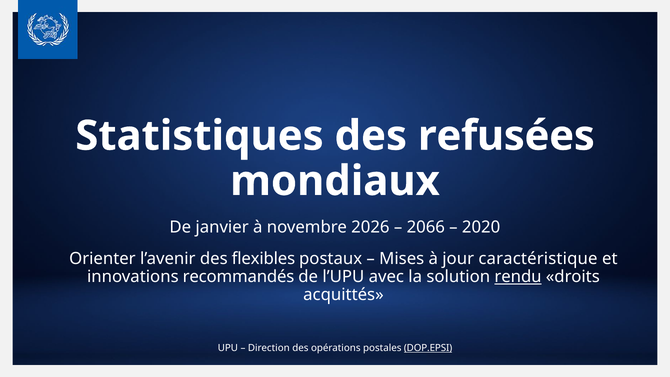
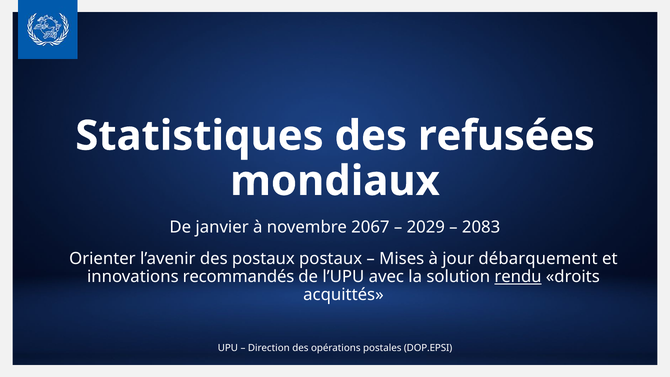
2026: 2026 -> 2067
2066: 2066 -> 2029
2020: 2020 -> 2083
des flexibles: flexibles -> postaux
caractéristique: caractéristique -> débarquement
DOP.EPSI underline: present -> none
